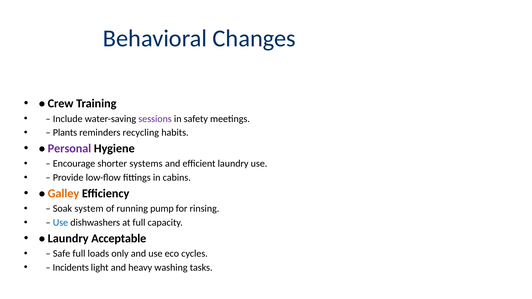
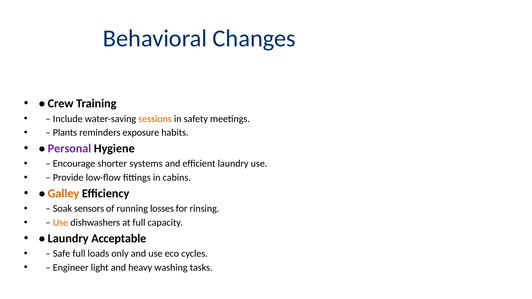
sessions colour: purple -> orange
recycling: recycling -> exposure
system: system -> sensors
pump: pump -> losses
Use at (60, 223) colour: blue -> orange
Incidents: Incidents -> Engineer
